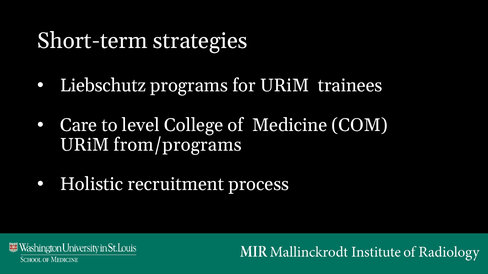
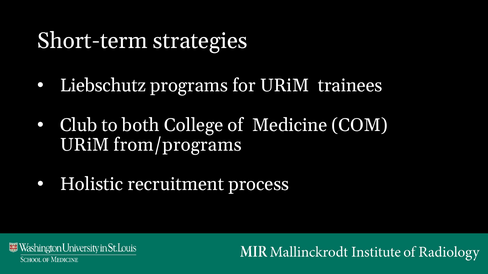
Care: Care -> Club
level: level -> both
